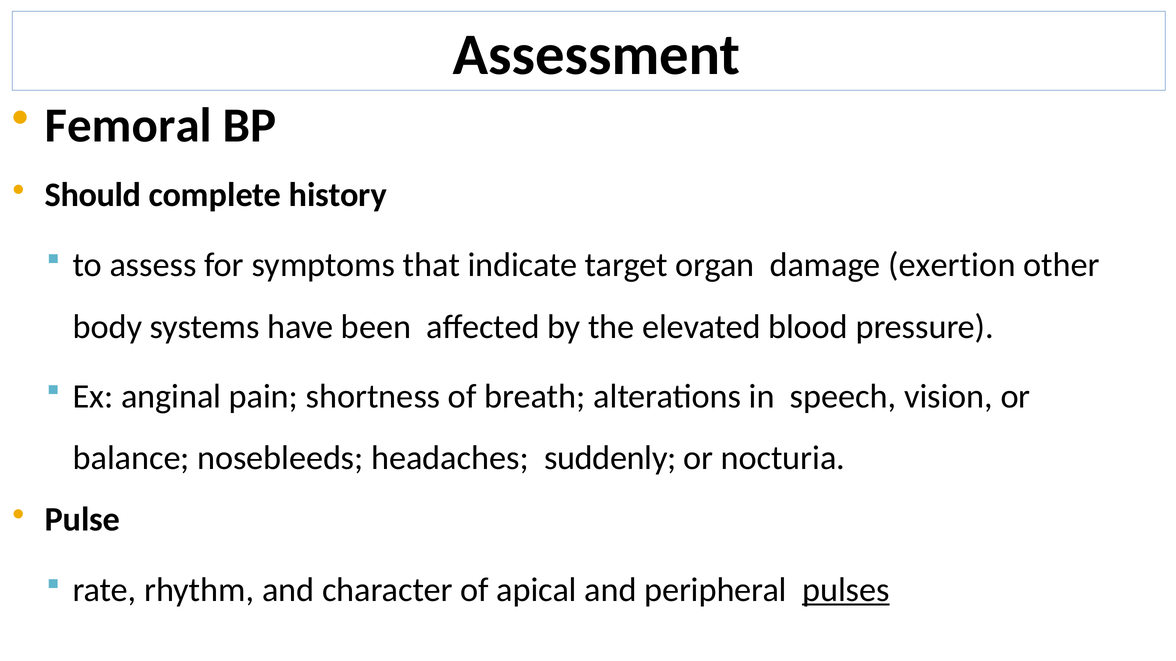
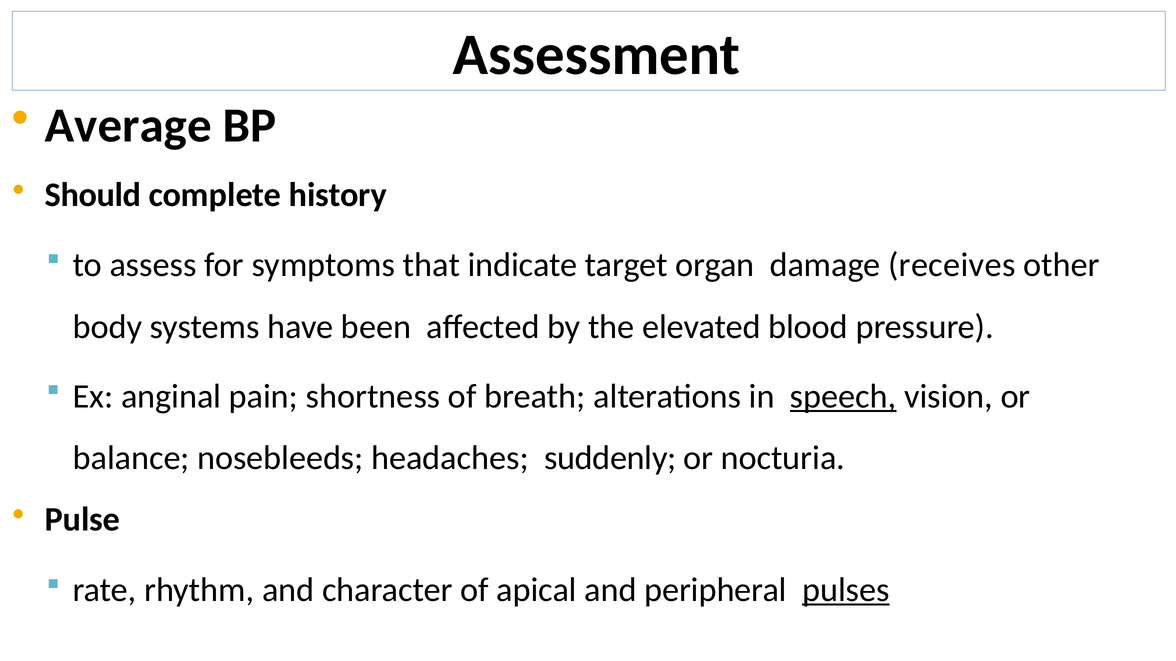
Femoral: Femoral -> Average
exertion: exertion -> receives
speech underline: none -> present
